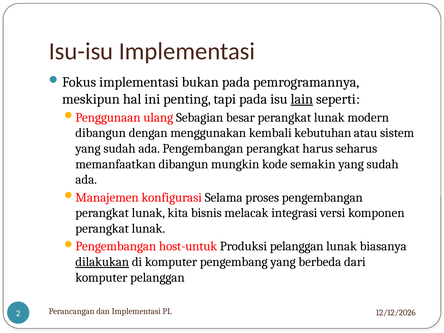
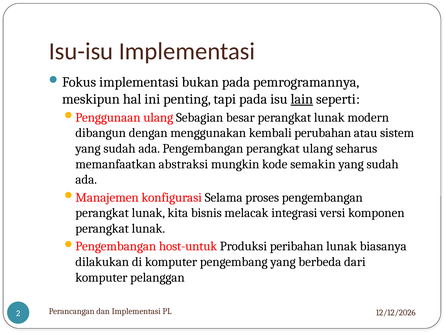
kebutuhan: kebutuhan -> perubahan
perangkat harus: harus -> ulang
memanfaatkan dibangun: dibangun -> abstraksi
Produksi pelanggan: pelanggan -> peribahan
dilakukan underline: present -> none
